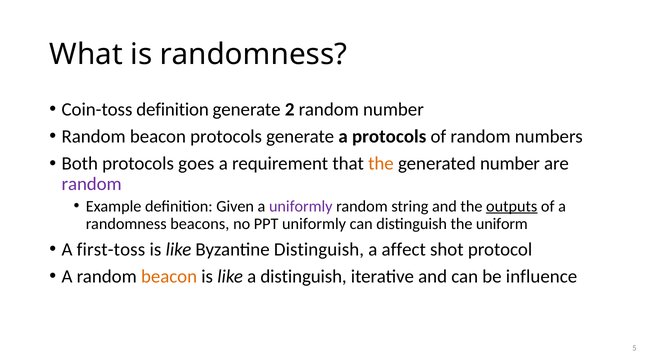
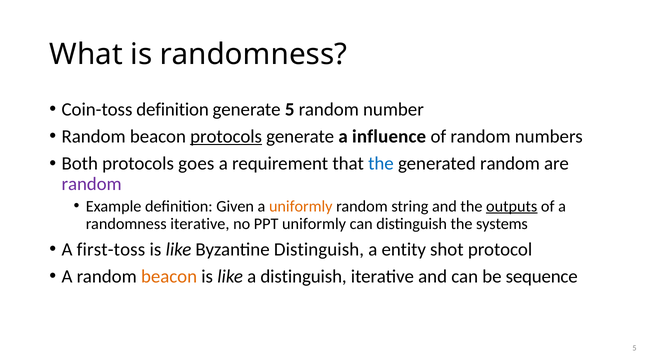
generate 2: 2 -> 5
protocols at (226, 137) underline: none -> present
a protocols: protocols -> influence
the at (381, 164) colour: orange -> blue
generated number: number -> random
uniformly at (301, 207) colour: purple -> orange
randomness beacons: beacons -> iterative
uniform: uniform -> systems
affect: affect -> entity
influence: influence -> sequence
